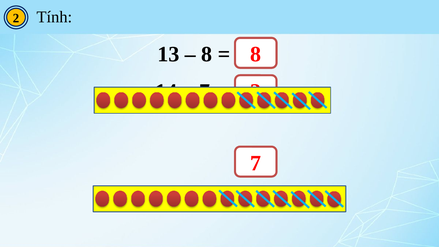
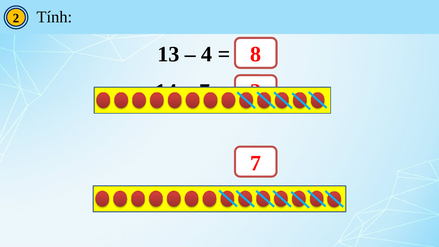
8: 8 -> 4
